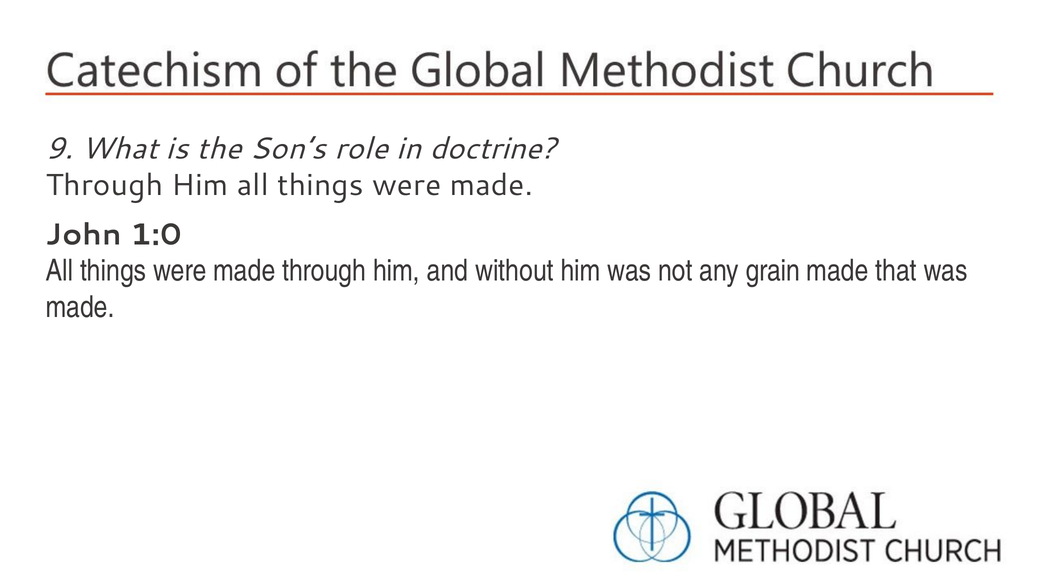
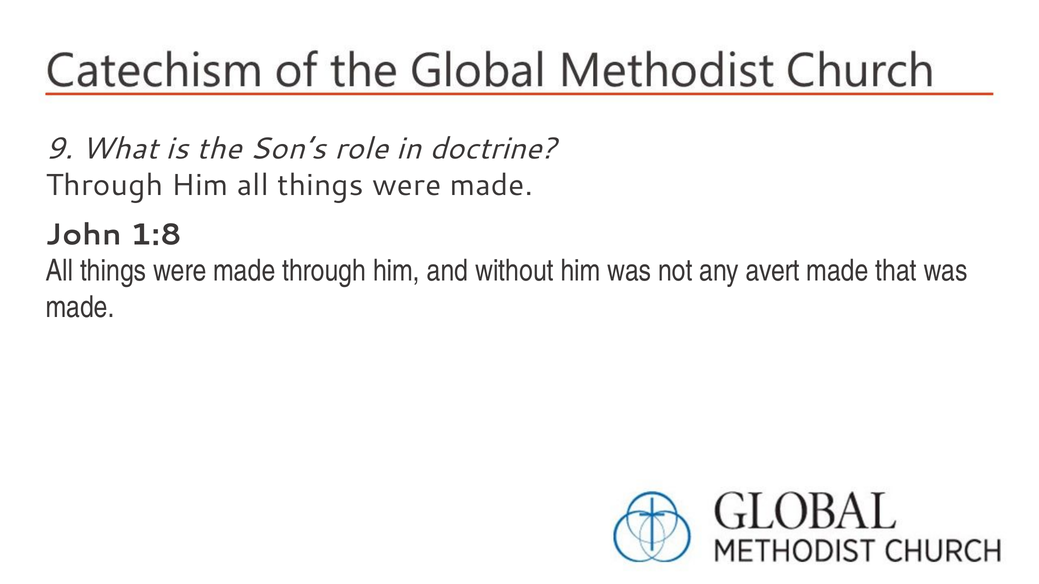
1:0: 1:0 -> 1:8
grain: grain -> avert
